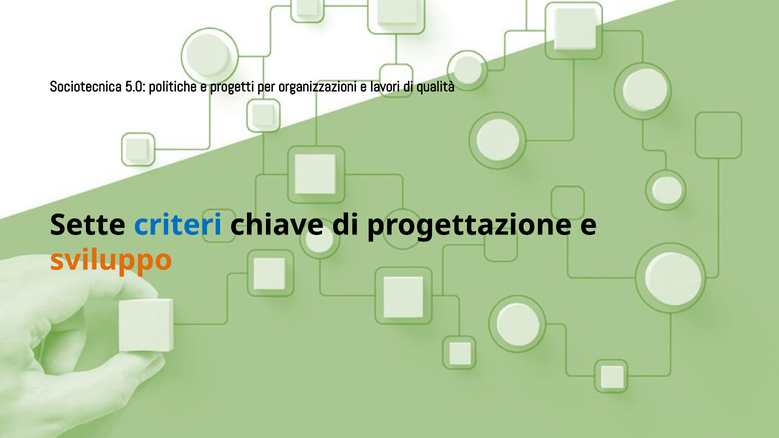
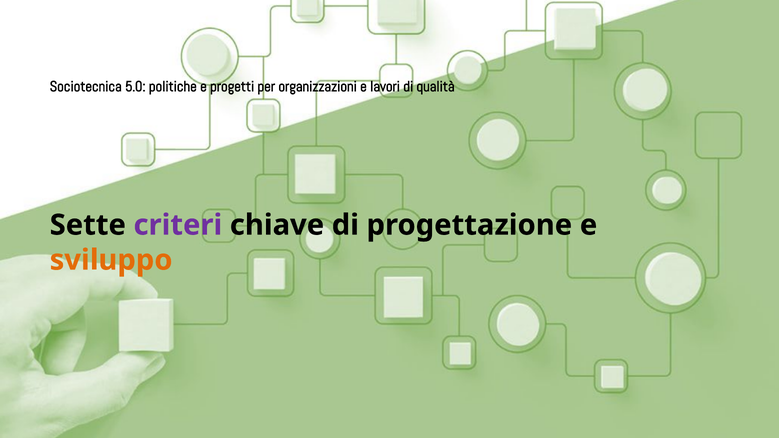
criteri colour: blue -> purple
